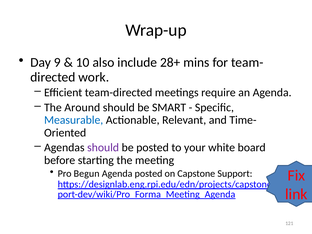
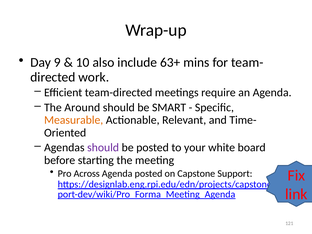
28+: 28+ -> 63+
Measurable colour: blue -> orange
Begun: Begun -> Across
